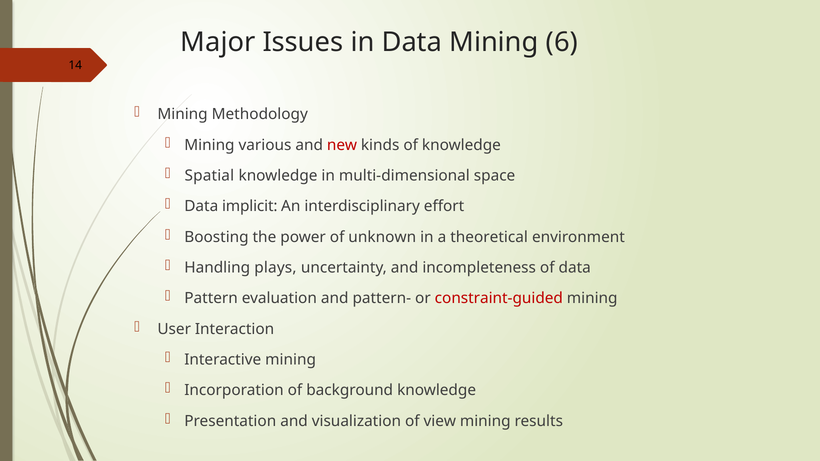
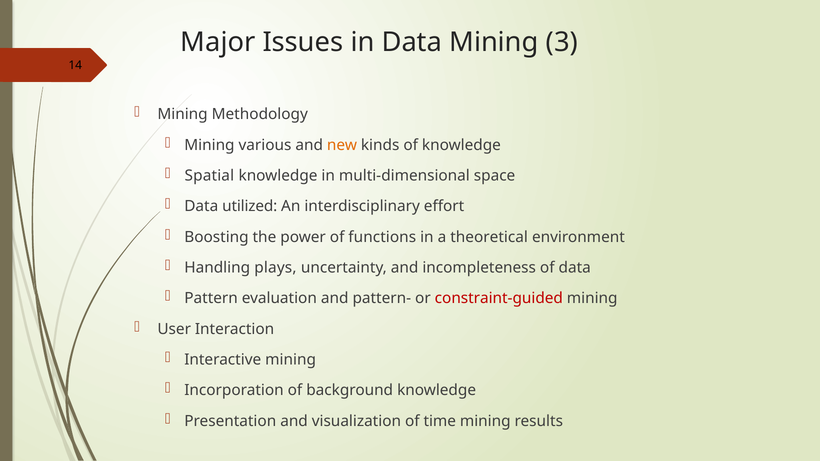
6: 6 -> 3
new colour: red -> orange
implicit: implicit -> utilized
unknown: unknown -> functions
view: view -> time
